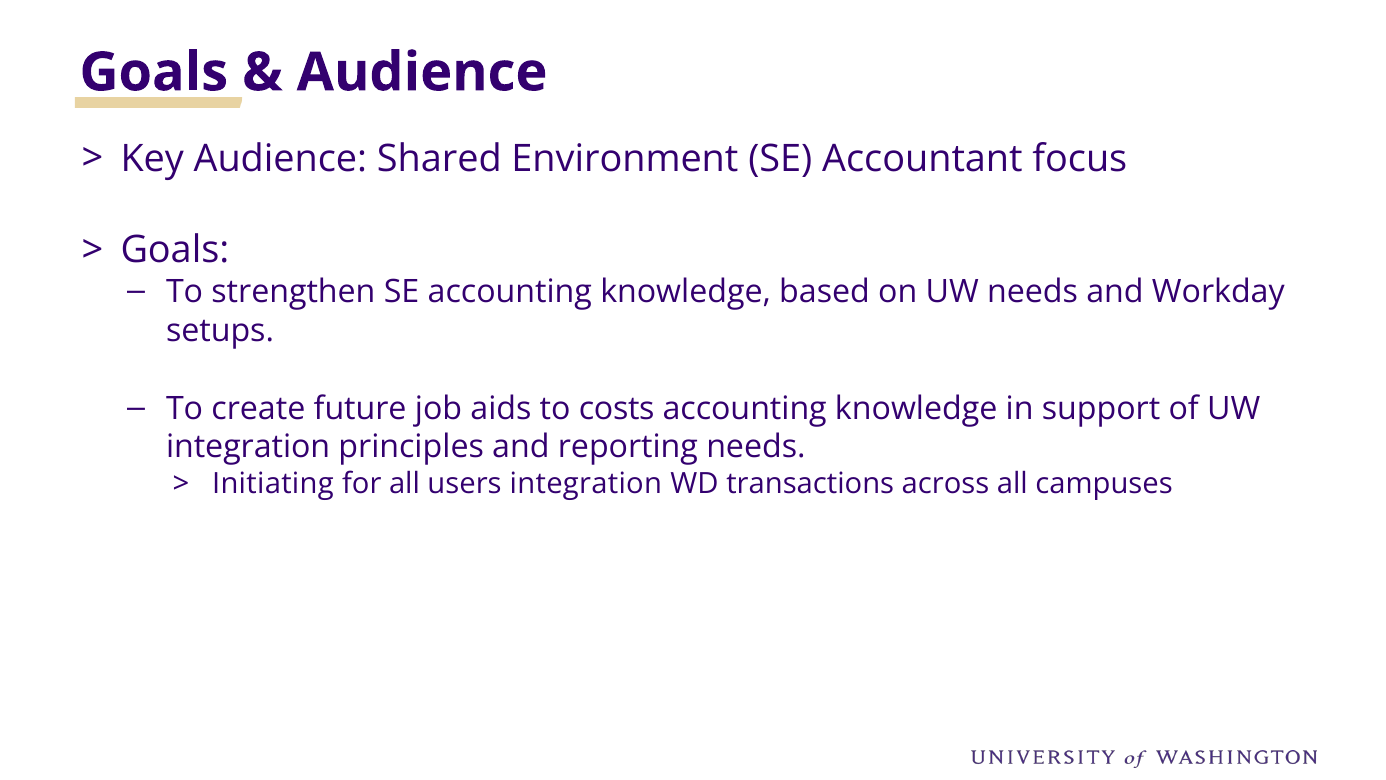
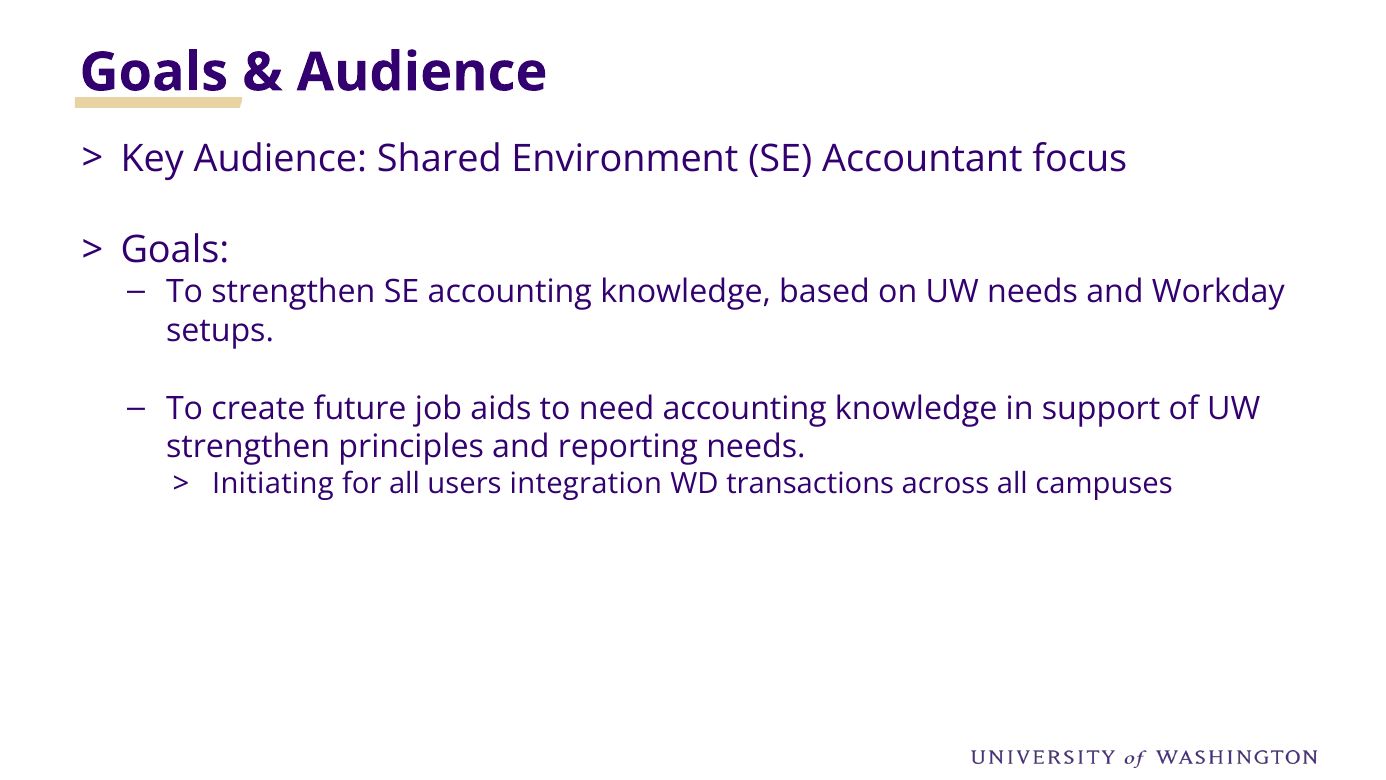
costs: costs -> need
integration at (248, 447): integration -> strengthen
